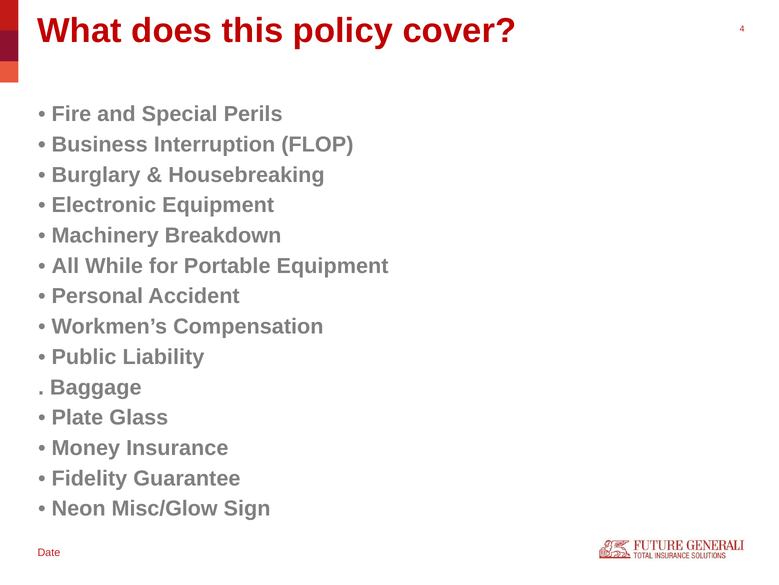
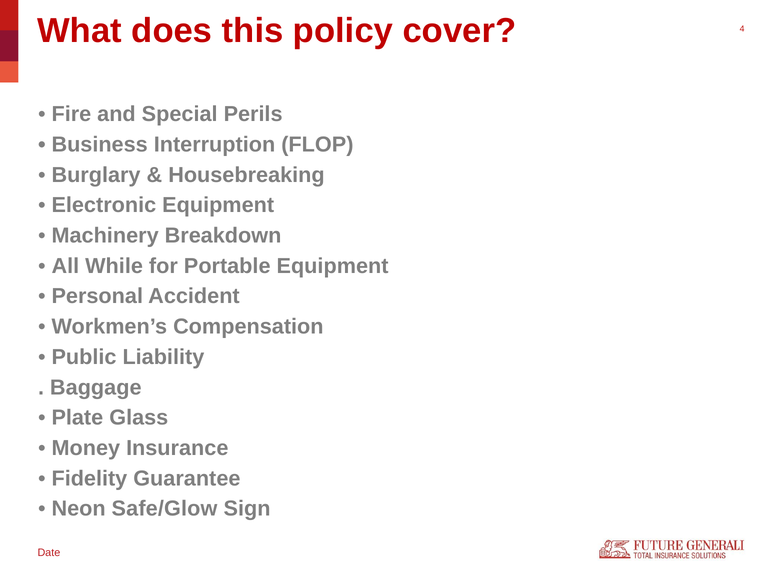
Misc/Glow: Misc/Glow -> Safe/Glow
